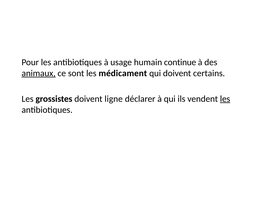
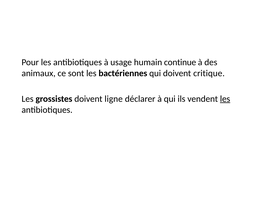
animaux underline: present -> none
médicament: médicament -> bactériennes
certains: certains -> critique
